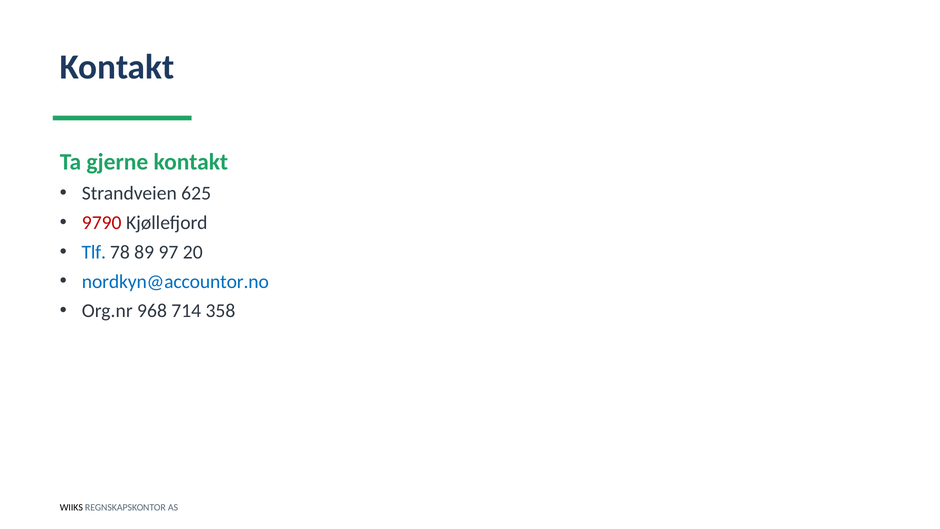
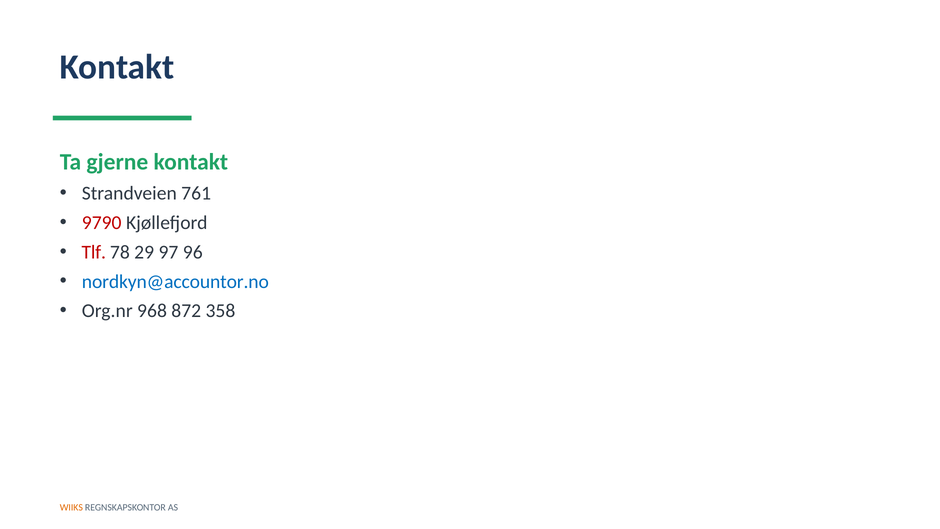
625: 625 -> 761
Tlf colour: blue -> red
89: 89 -> 29
20: 20 -> 96
714: 714 -> 872
WIIKS colour: black -> orange
